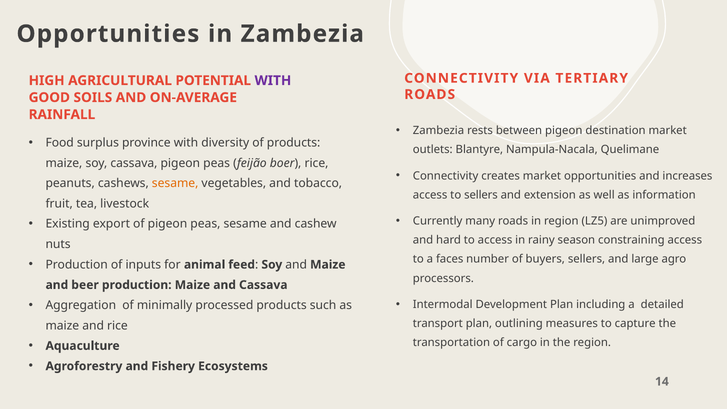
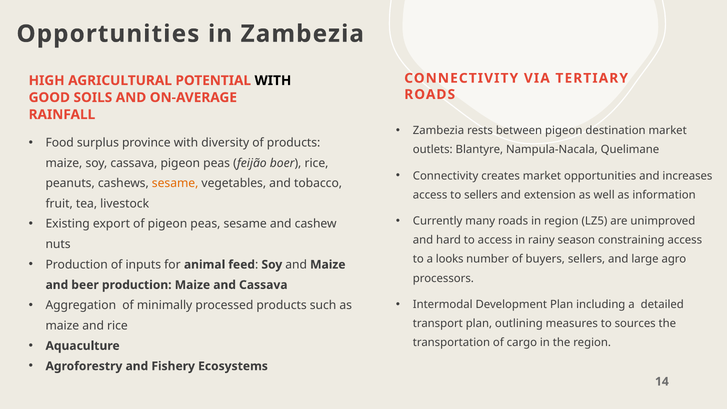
WITH at (273, 81) colour: purple -> black
faces: faces -> looks
capture: capture -> sources
